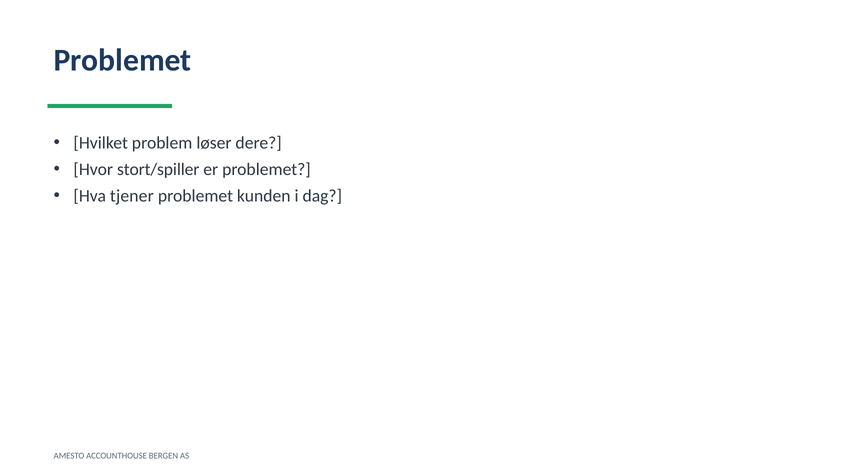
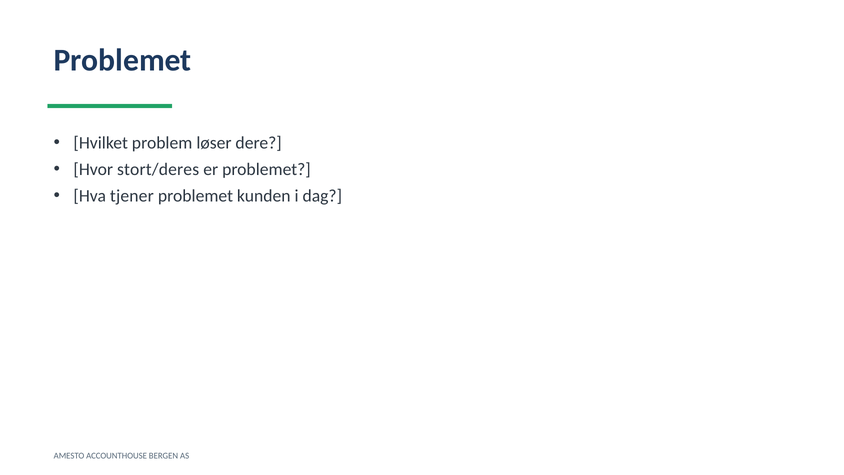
stort/spiller: stort/spiller -> stort/deres
